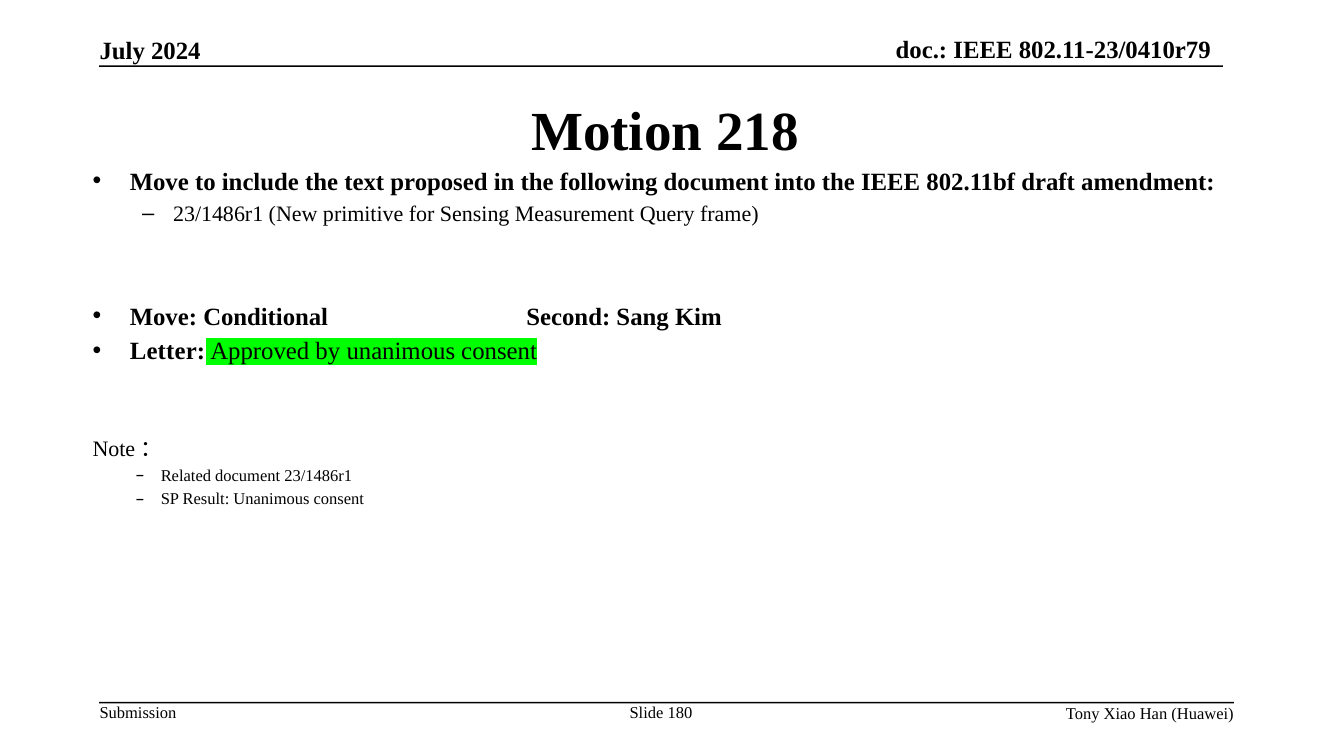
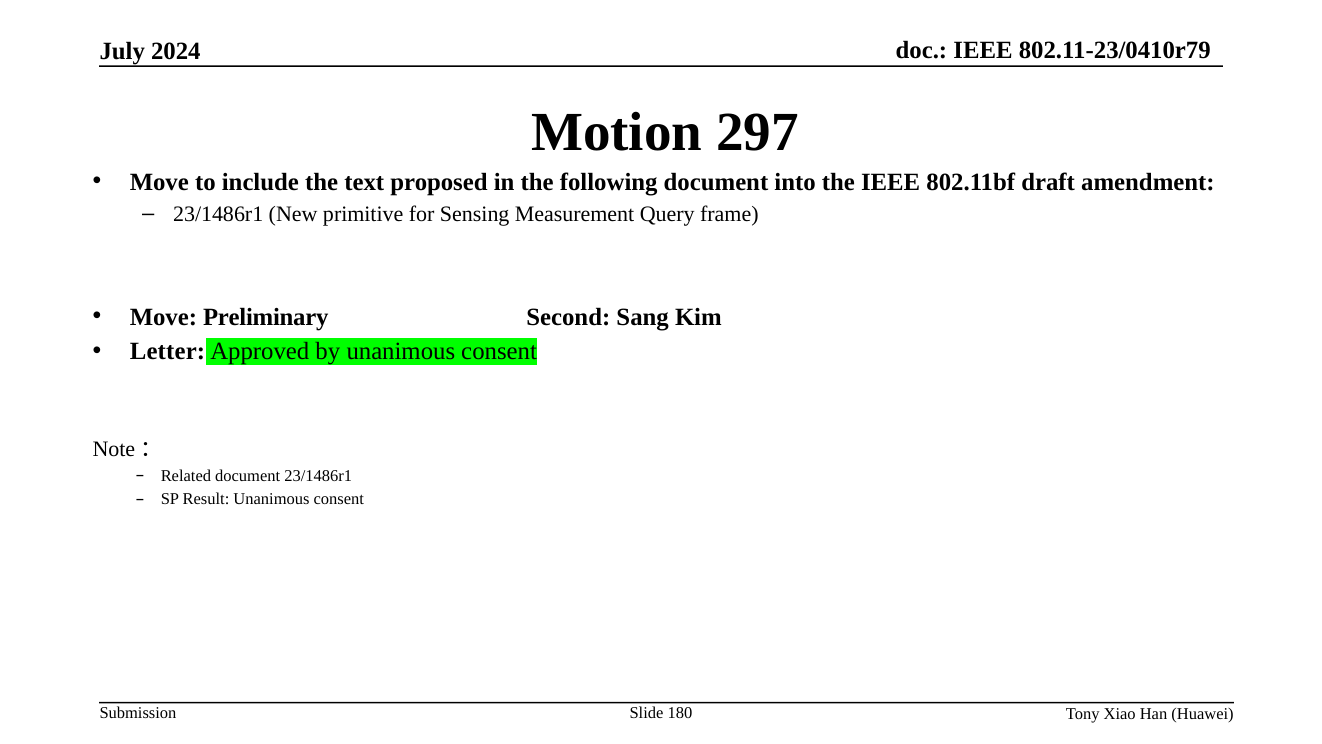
218: 218 -> 297
Conditional: Conditional -> Preliminary
